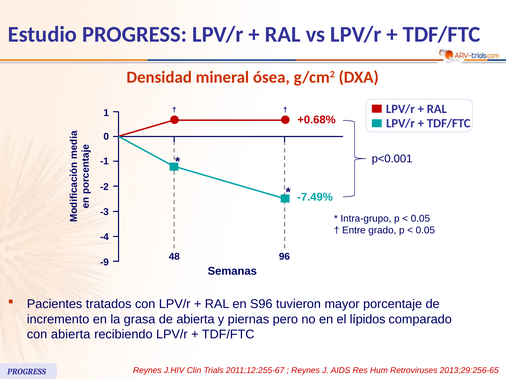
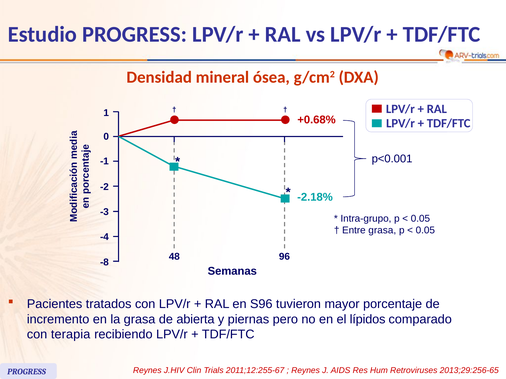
-7.49%: -7.49% -> -2.18%
Entre grado: grado -> grasa
-9: -9 -> -8
con abierta: abierta -> terapia
